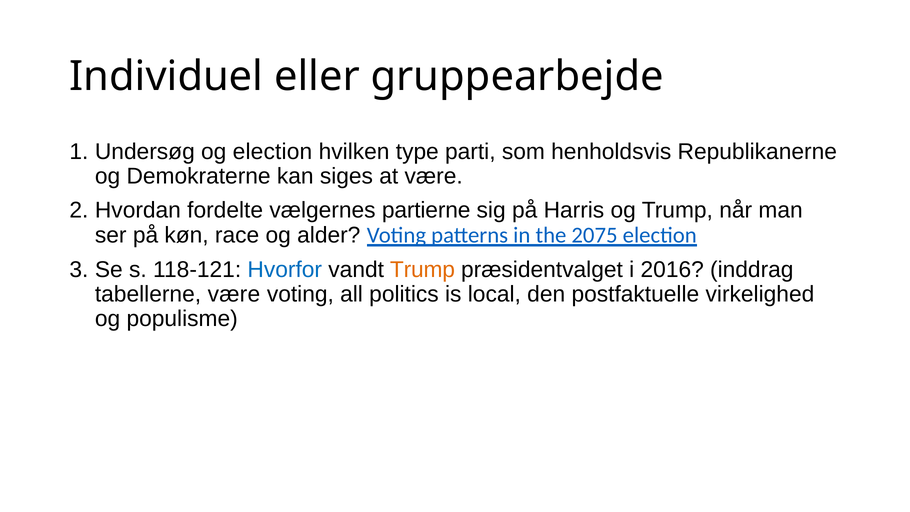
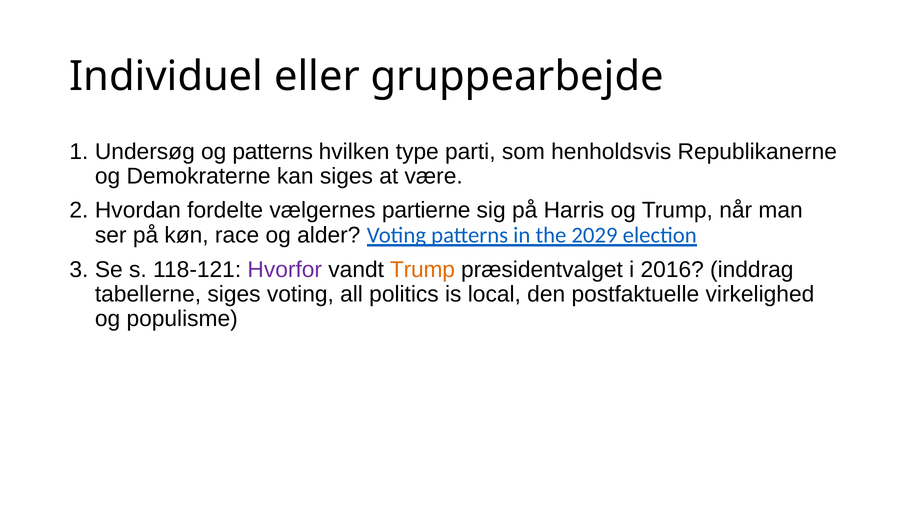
og election: election -> patterns
2075: 2075 -> 2029
Hvorfor colour: blue -> purple
tabellerne være: være -> siges
